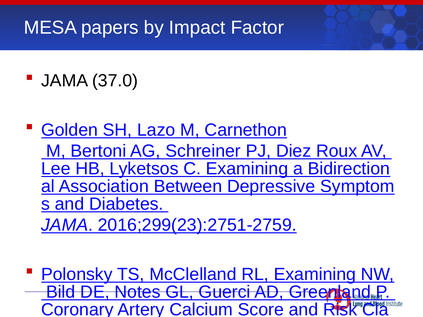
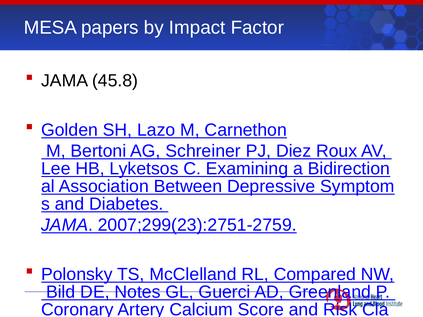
37.0: 37.0 -> 45.8
2016;299(23):2751-2759: 2016;299(23):2751-2759 -> 2007;299(23):2751-2759
RL Examining: Examining -> Compared
